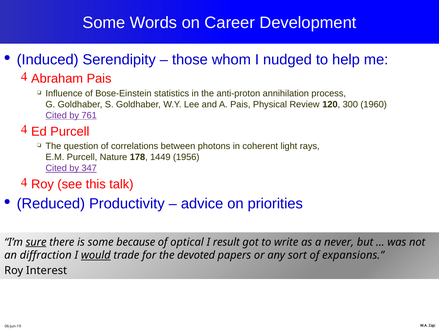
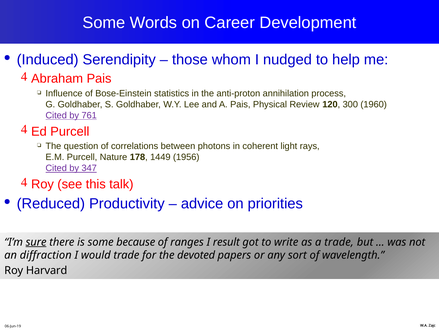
optical: optical -> ranges
a never: never -> trade
would underline: present -> none
expansions: expansions -> wavelength
Interest: Interest -> Harvard
